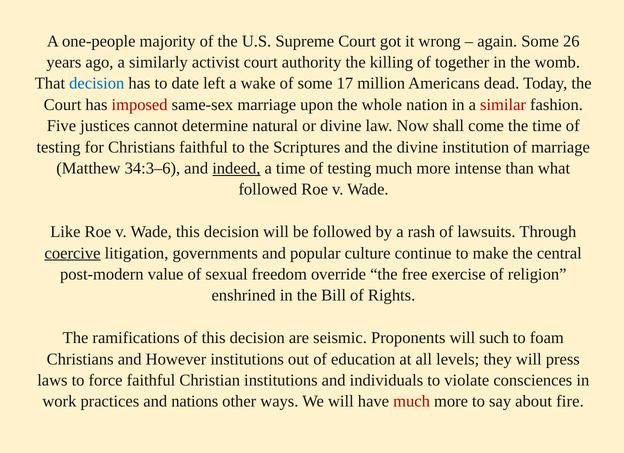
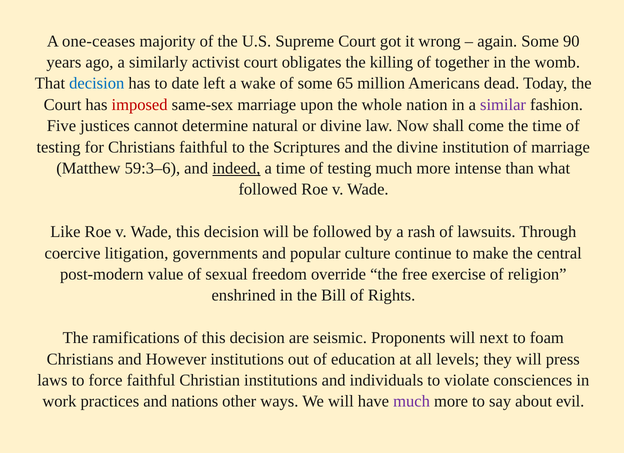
one-people: one-people -> one-ceases
26: 26 -> 90
authority: authority -> obligates
17: 17 -> 65
similar colour: red -> purple
34:3–6: 34:3–6 -> 59:3–6
coercive underline: present -> none
such: such -> next
much at (412, 402) colour: red -> purple
fire: fire -> evil
